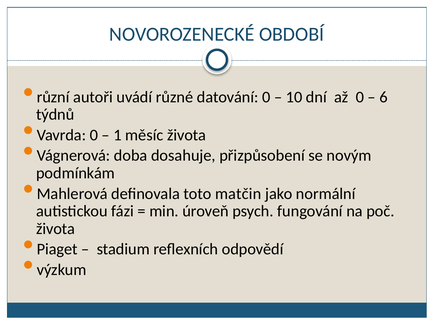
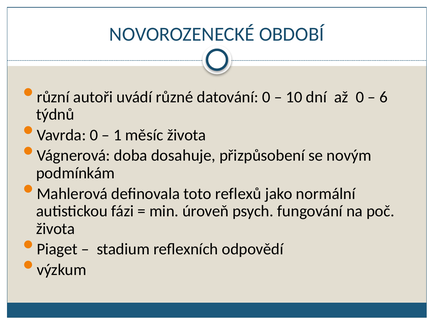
matčin: matčin -> reflexů
